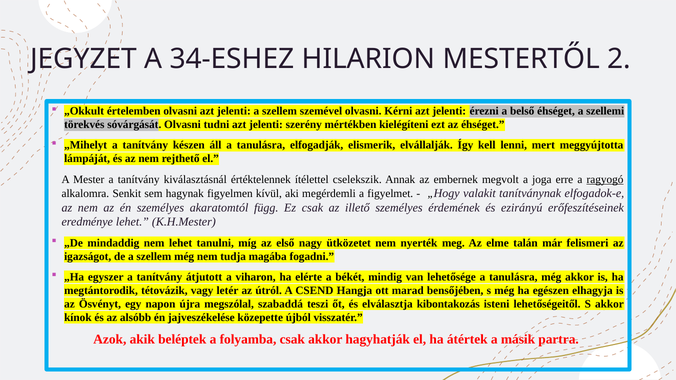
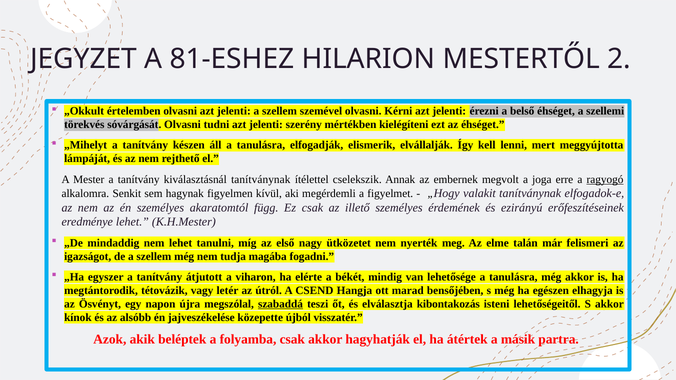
34-ESHEZ: 34-ESHEZ -> 81-ESHEZ
kiválasztásnál értéktelennek: értéktelennek -> tanítványnak
szabaddá underline: none -> present
